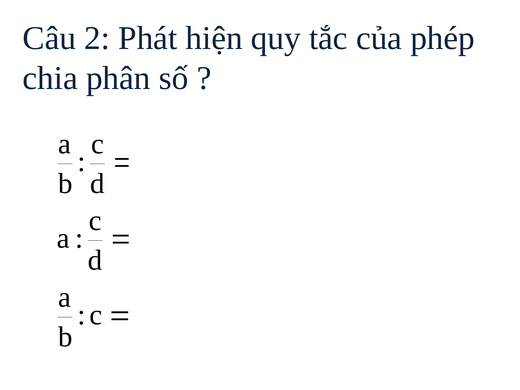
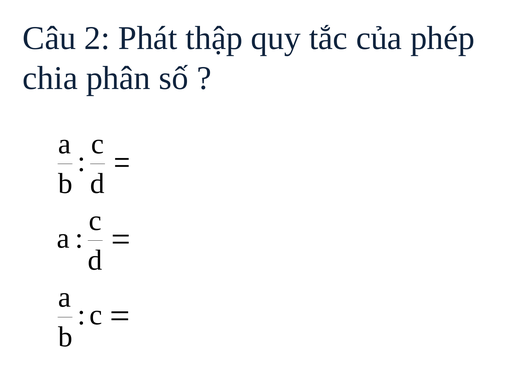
hiện: hiện -> thập
